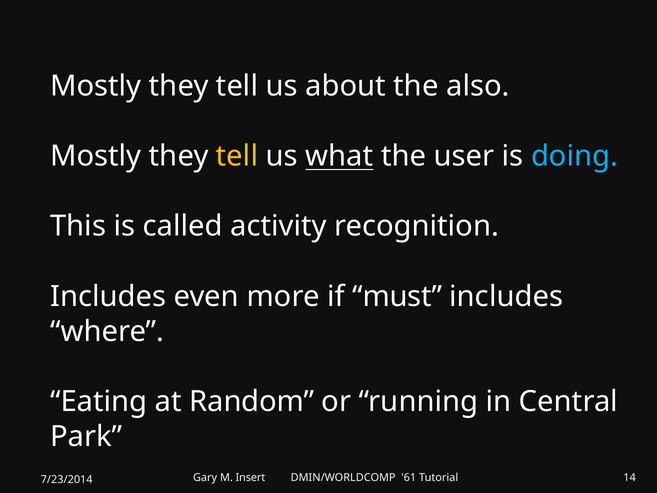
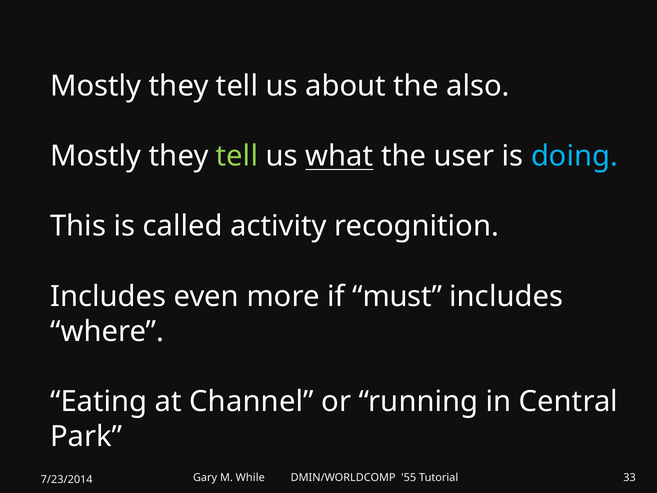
tell at (237, 156) colour: yellow -> light green
Random: Random -> Channel
Insert: Insert -> While
61: 61 -> 55
14: 14 -> 33
